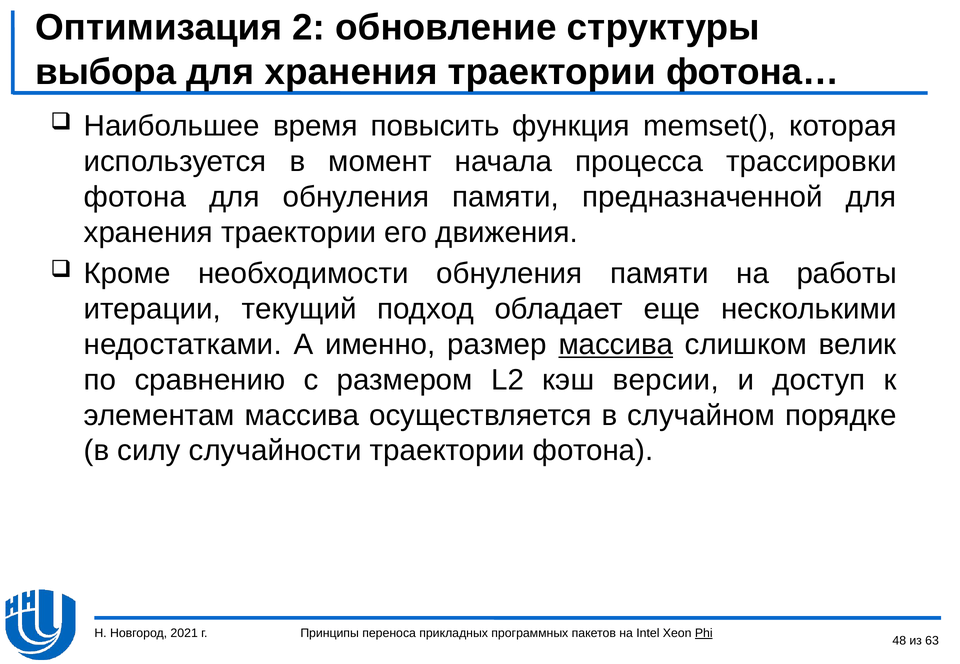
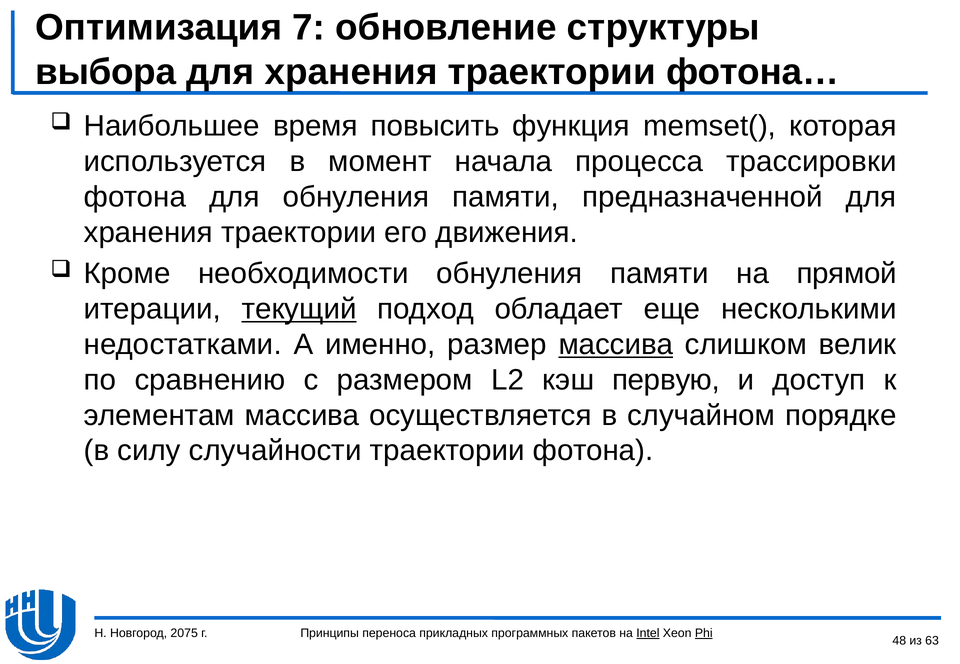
2: 2 -> 7
работы: работы -> прямой
текущий underline: none -> present
версии: версии -> первую
2021: 2021 -> 2075
Intel underline: none -> present
